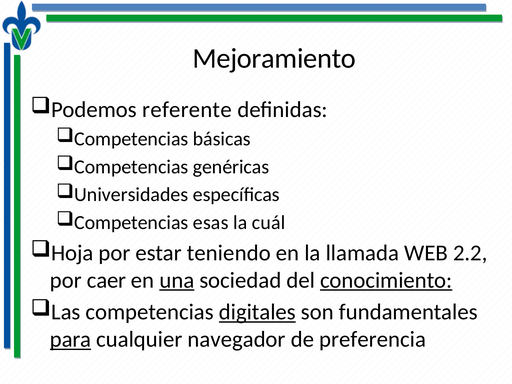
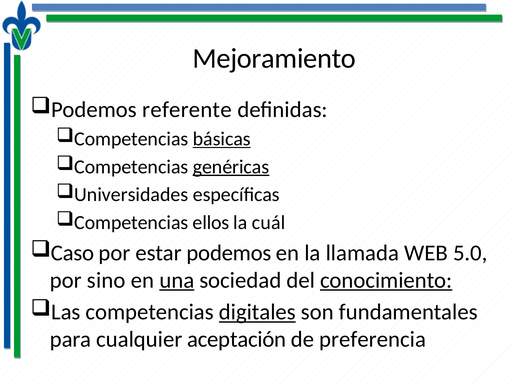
básicas underline: none -> present
genéricas underline: none -> present
esas: esas -> ellos
Hoja: Hoja -> Caso
estar teniendo: teniendo -> podemos
2.2: 2.2 -> 5.0
caer: caer -> sino
para underline: present -> none
navegador: navegador -> aceptación
